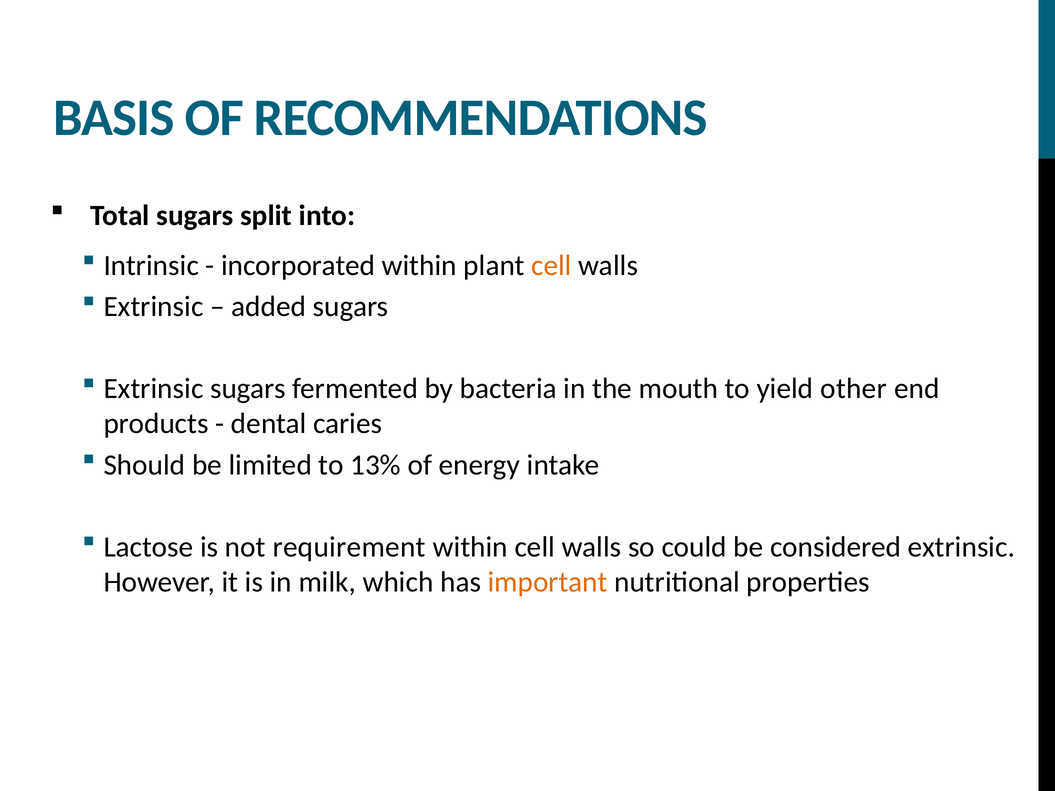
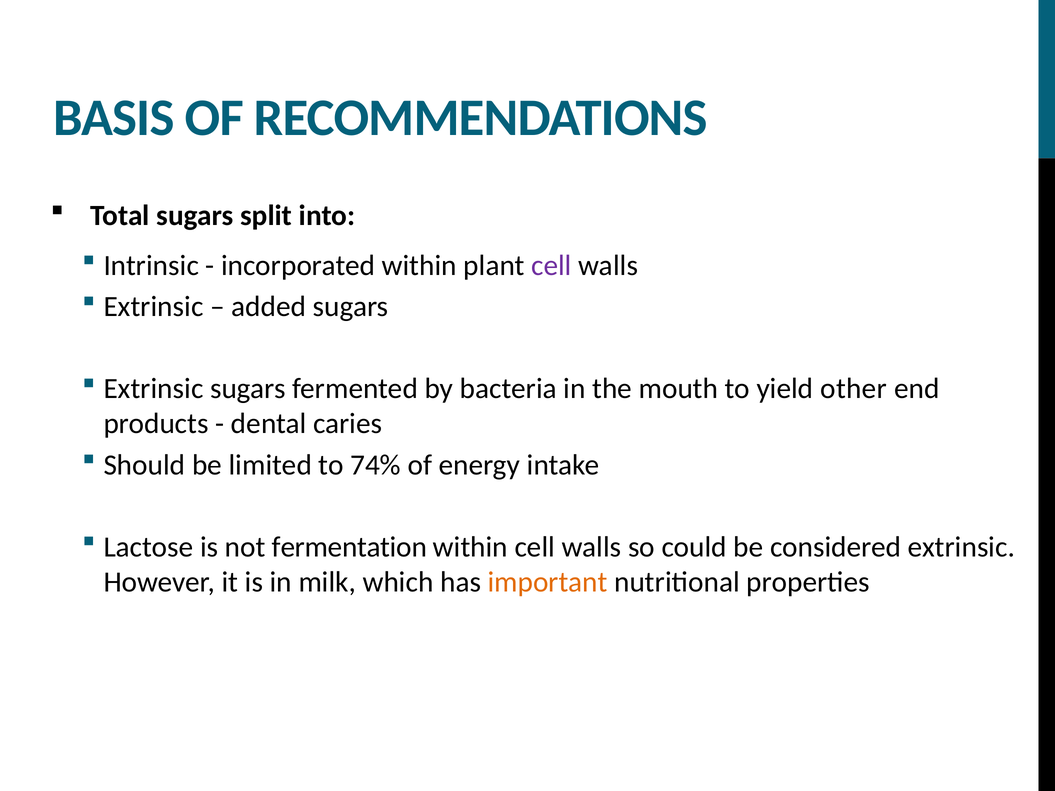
cell at (551, 266) colour: orange -> purple
13%: 13% -> 74%
requirement: requirement -> fermentation
